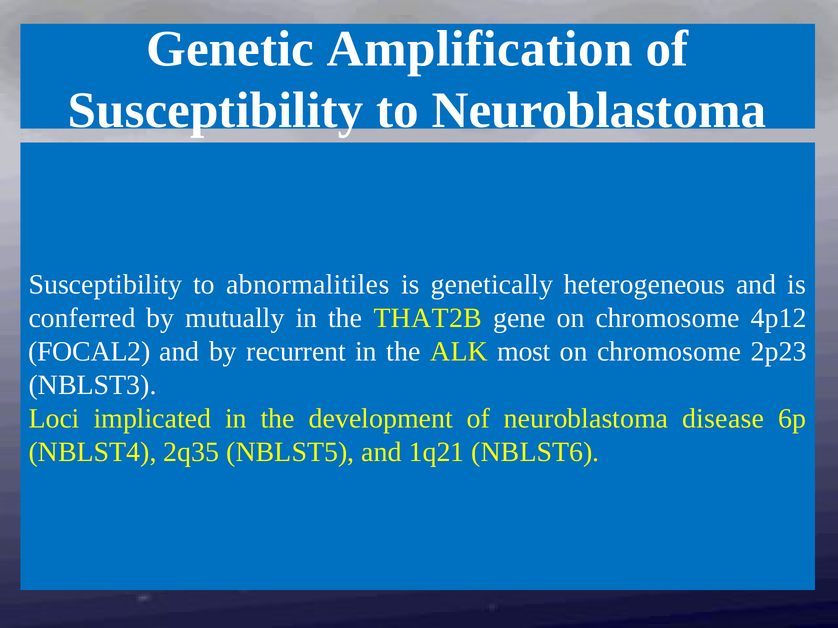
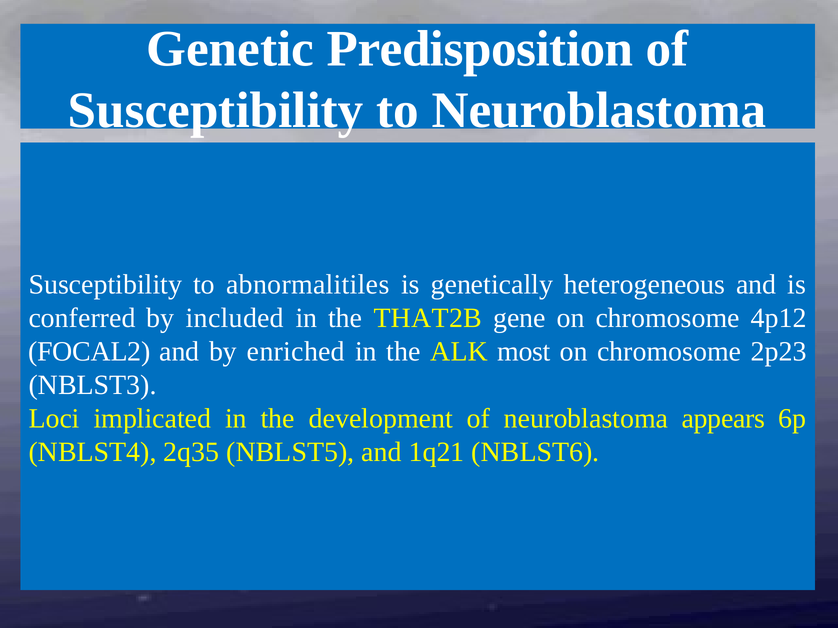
Amplification: Amplification -> Predisposition
mutually: mutually -> included
recurrent: recurrent -> enriched
disease: disease -> appears
